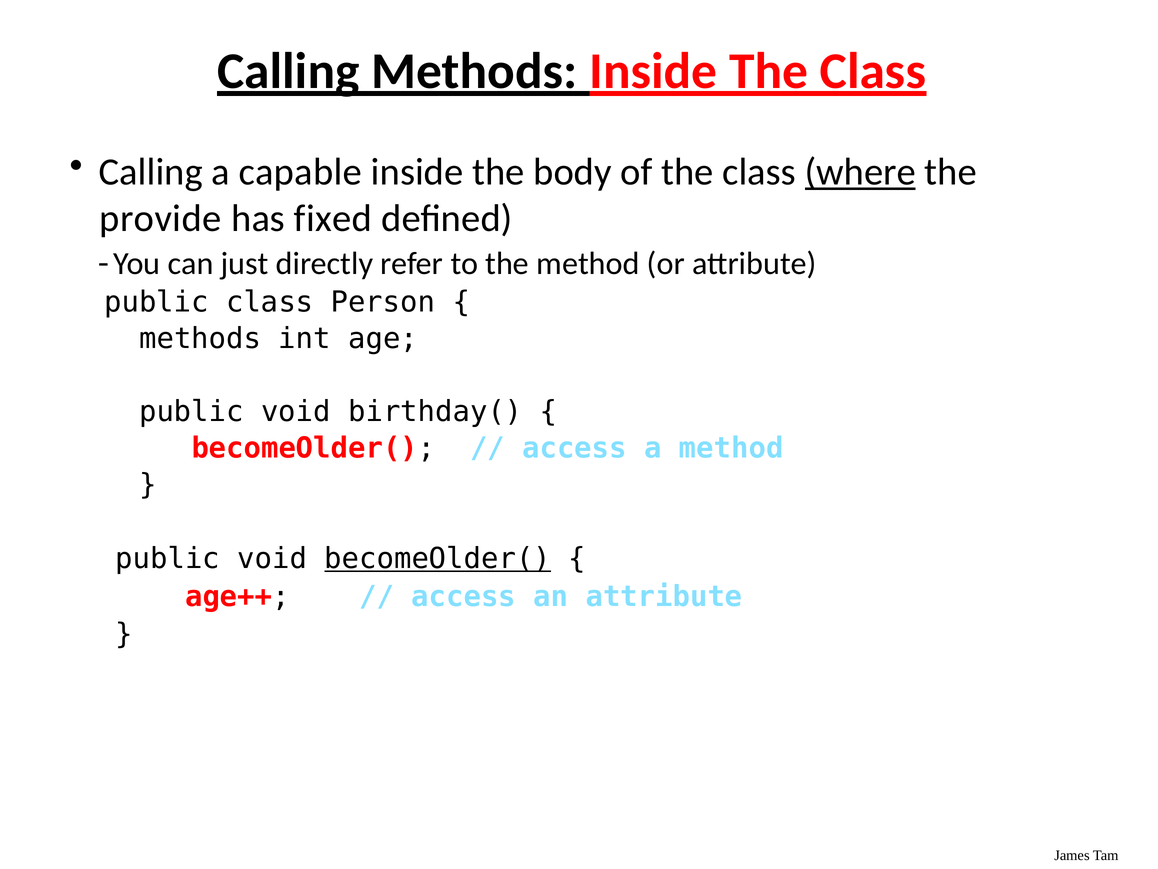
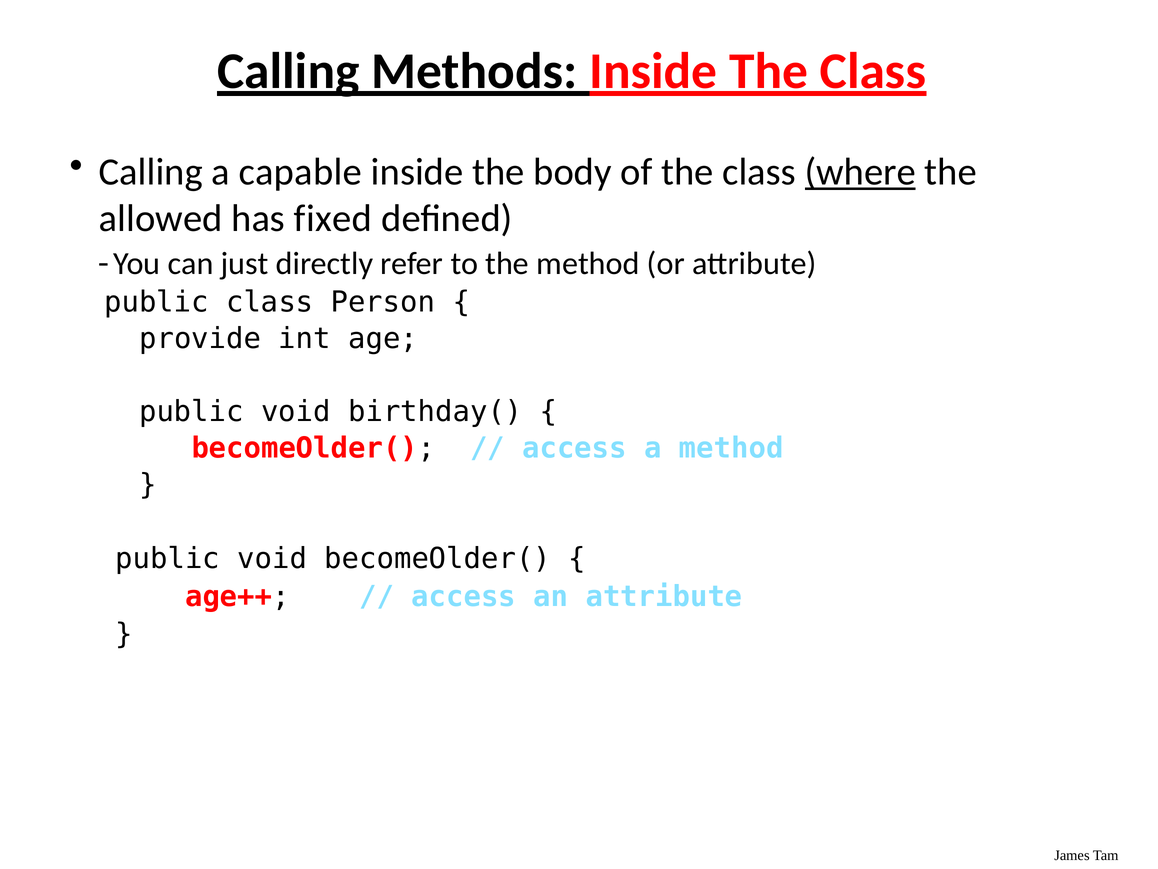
provide: provide -> allowed
methods at (200, 339): methods -> provide
becomeOlder( at (438, 559) underline: present -> none
